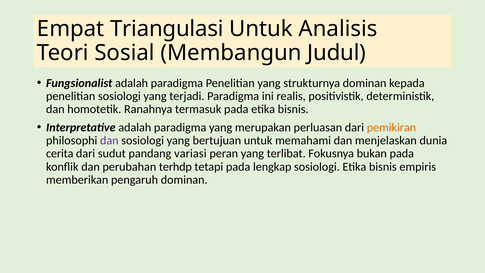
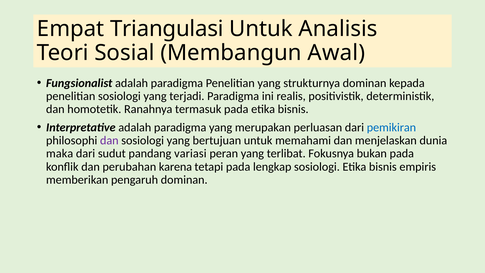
Judul: Judul -> Awal
pemikiran colour: orange -> blue
cerita: cerita -> maka
terhdp: terhdp -> karena
